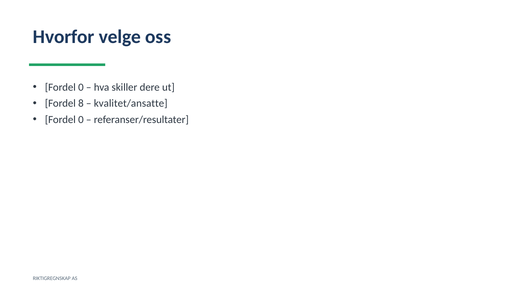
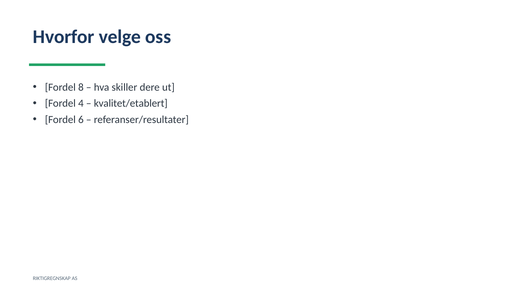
0 at (81, 87): 0 -> 8
8: 8 -> 4
kvalitet/ansatte: kvalitet/ansatte -> kvalitet/etablert
0 at (81, 120): 0 -> 6
